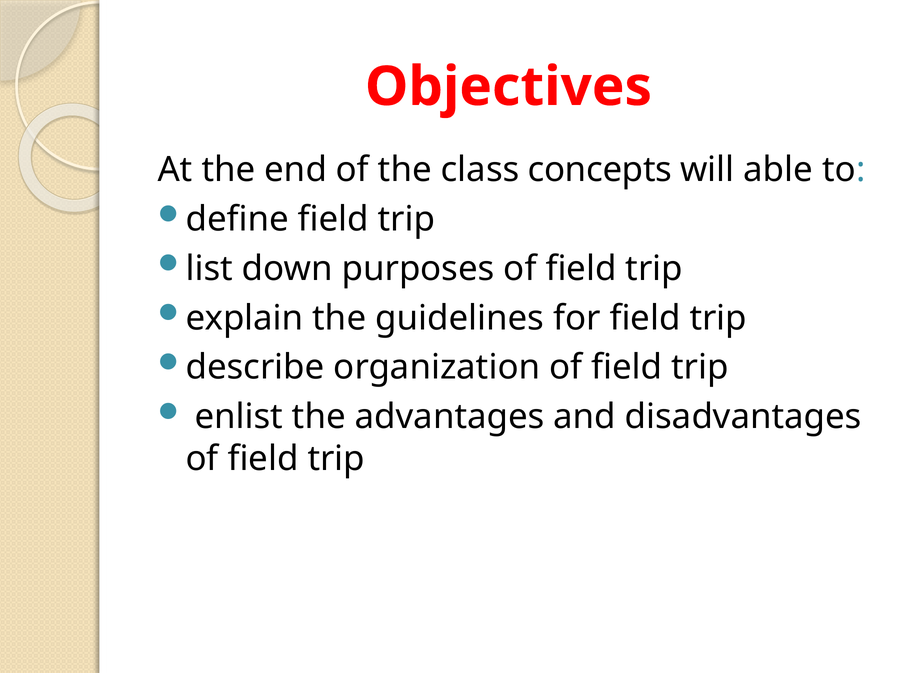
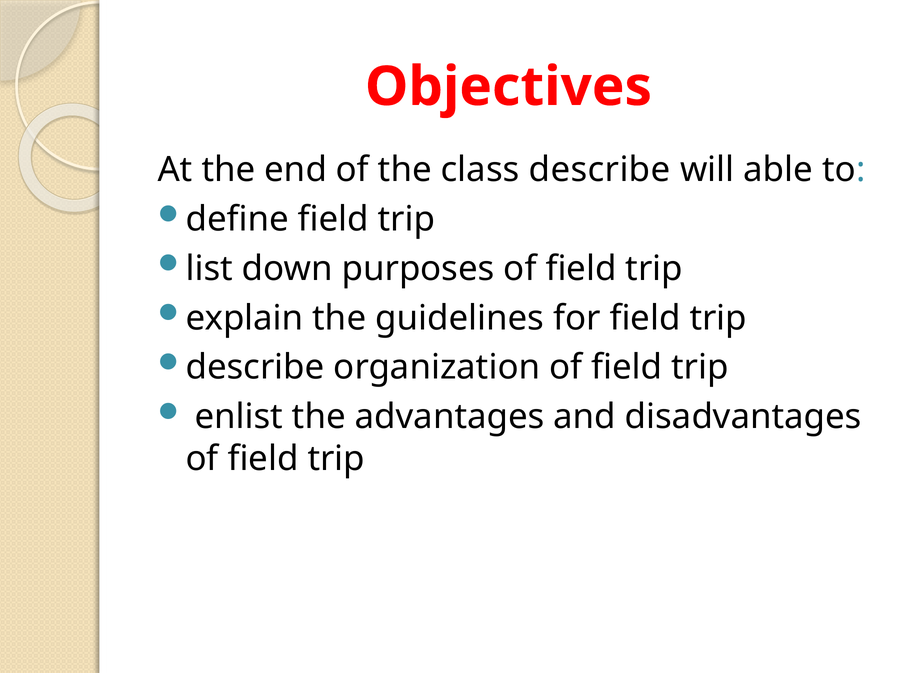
class concepts: concepts -> describe
